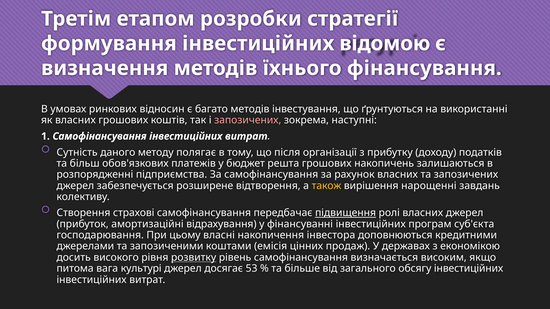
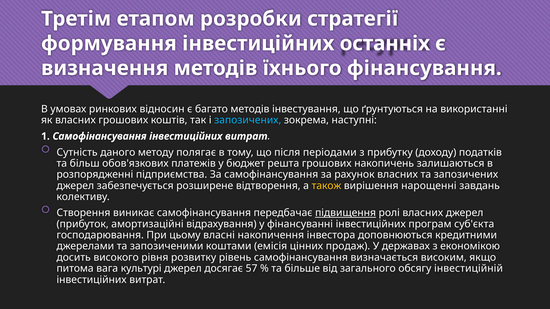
відомою: відомою -> останніх
запозичених at (248, 120) colour: pink -> light blue
організації: організації -> періодами
страхові: страхові -> виникає
розвитку underline: present -> none
53: 53 -> 57
обсягу інвестиційних: інвестиційних -> інвестиційній
